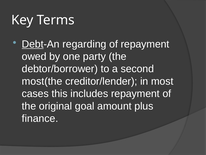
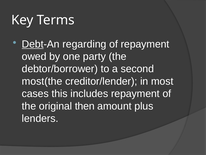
goal: goal -> then
finance: finance -> lenders
